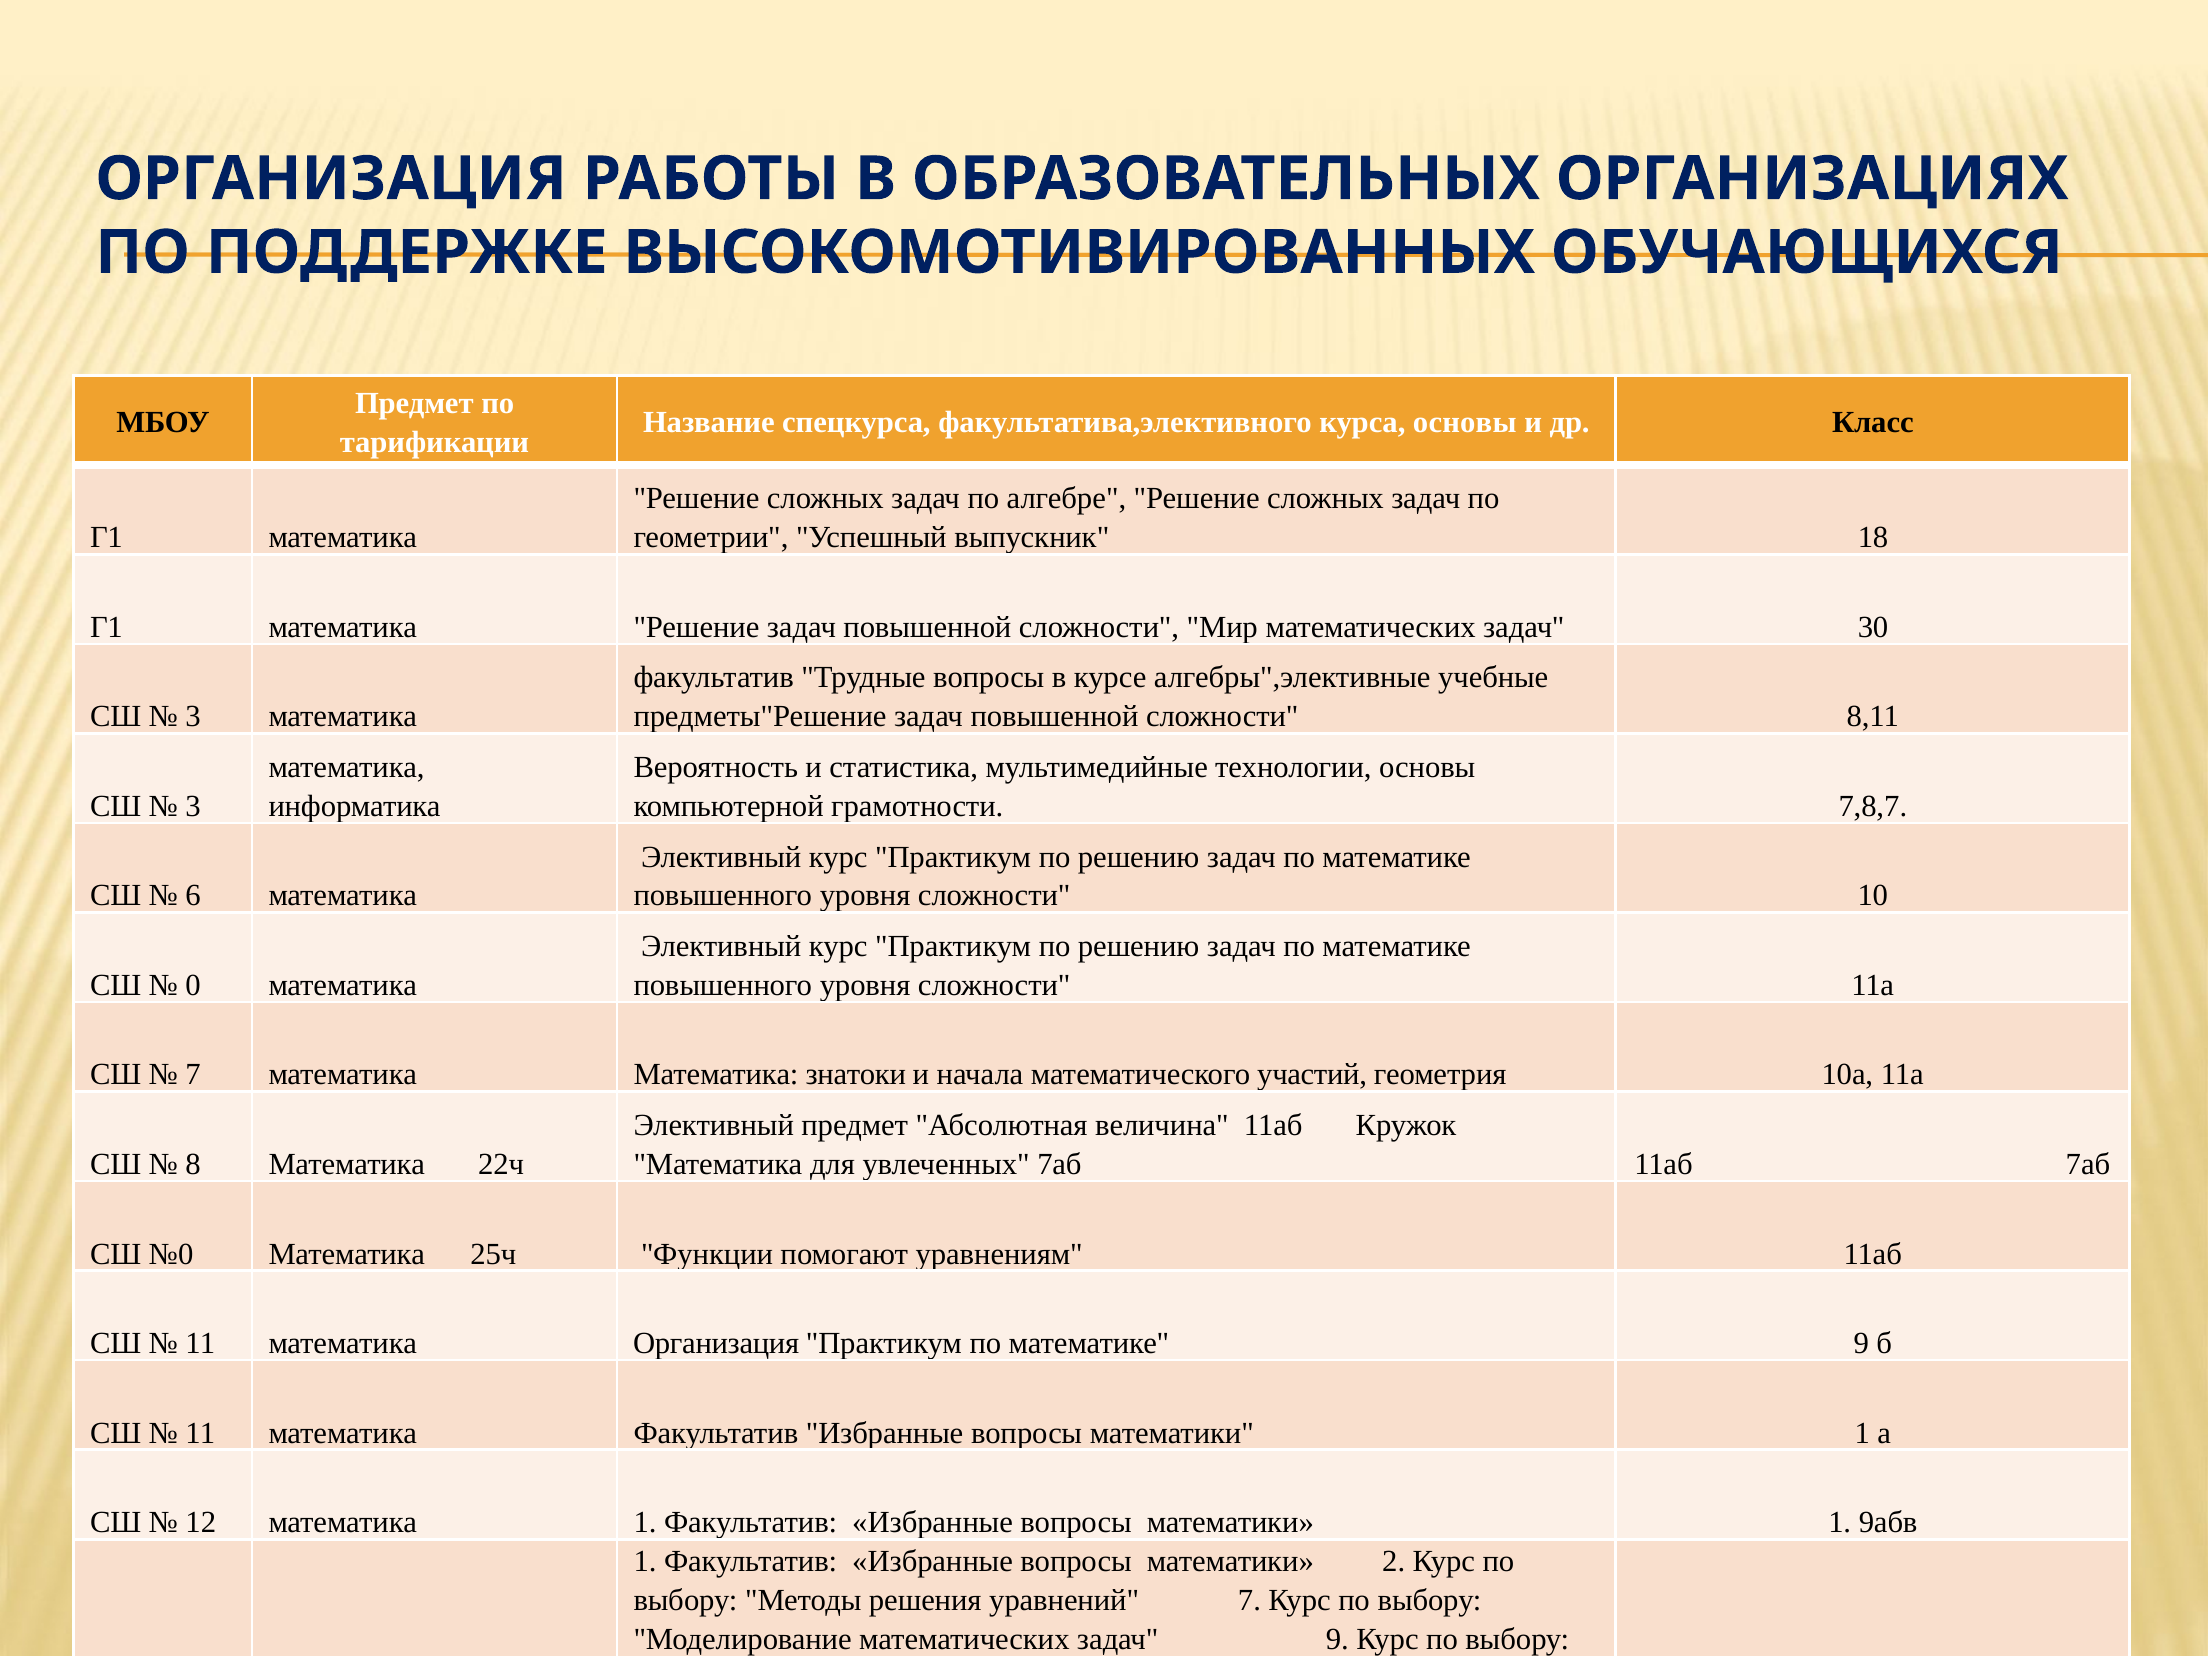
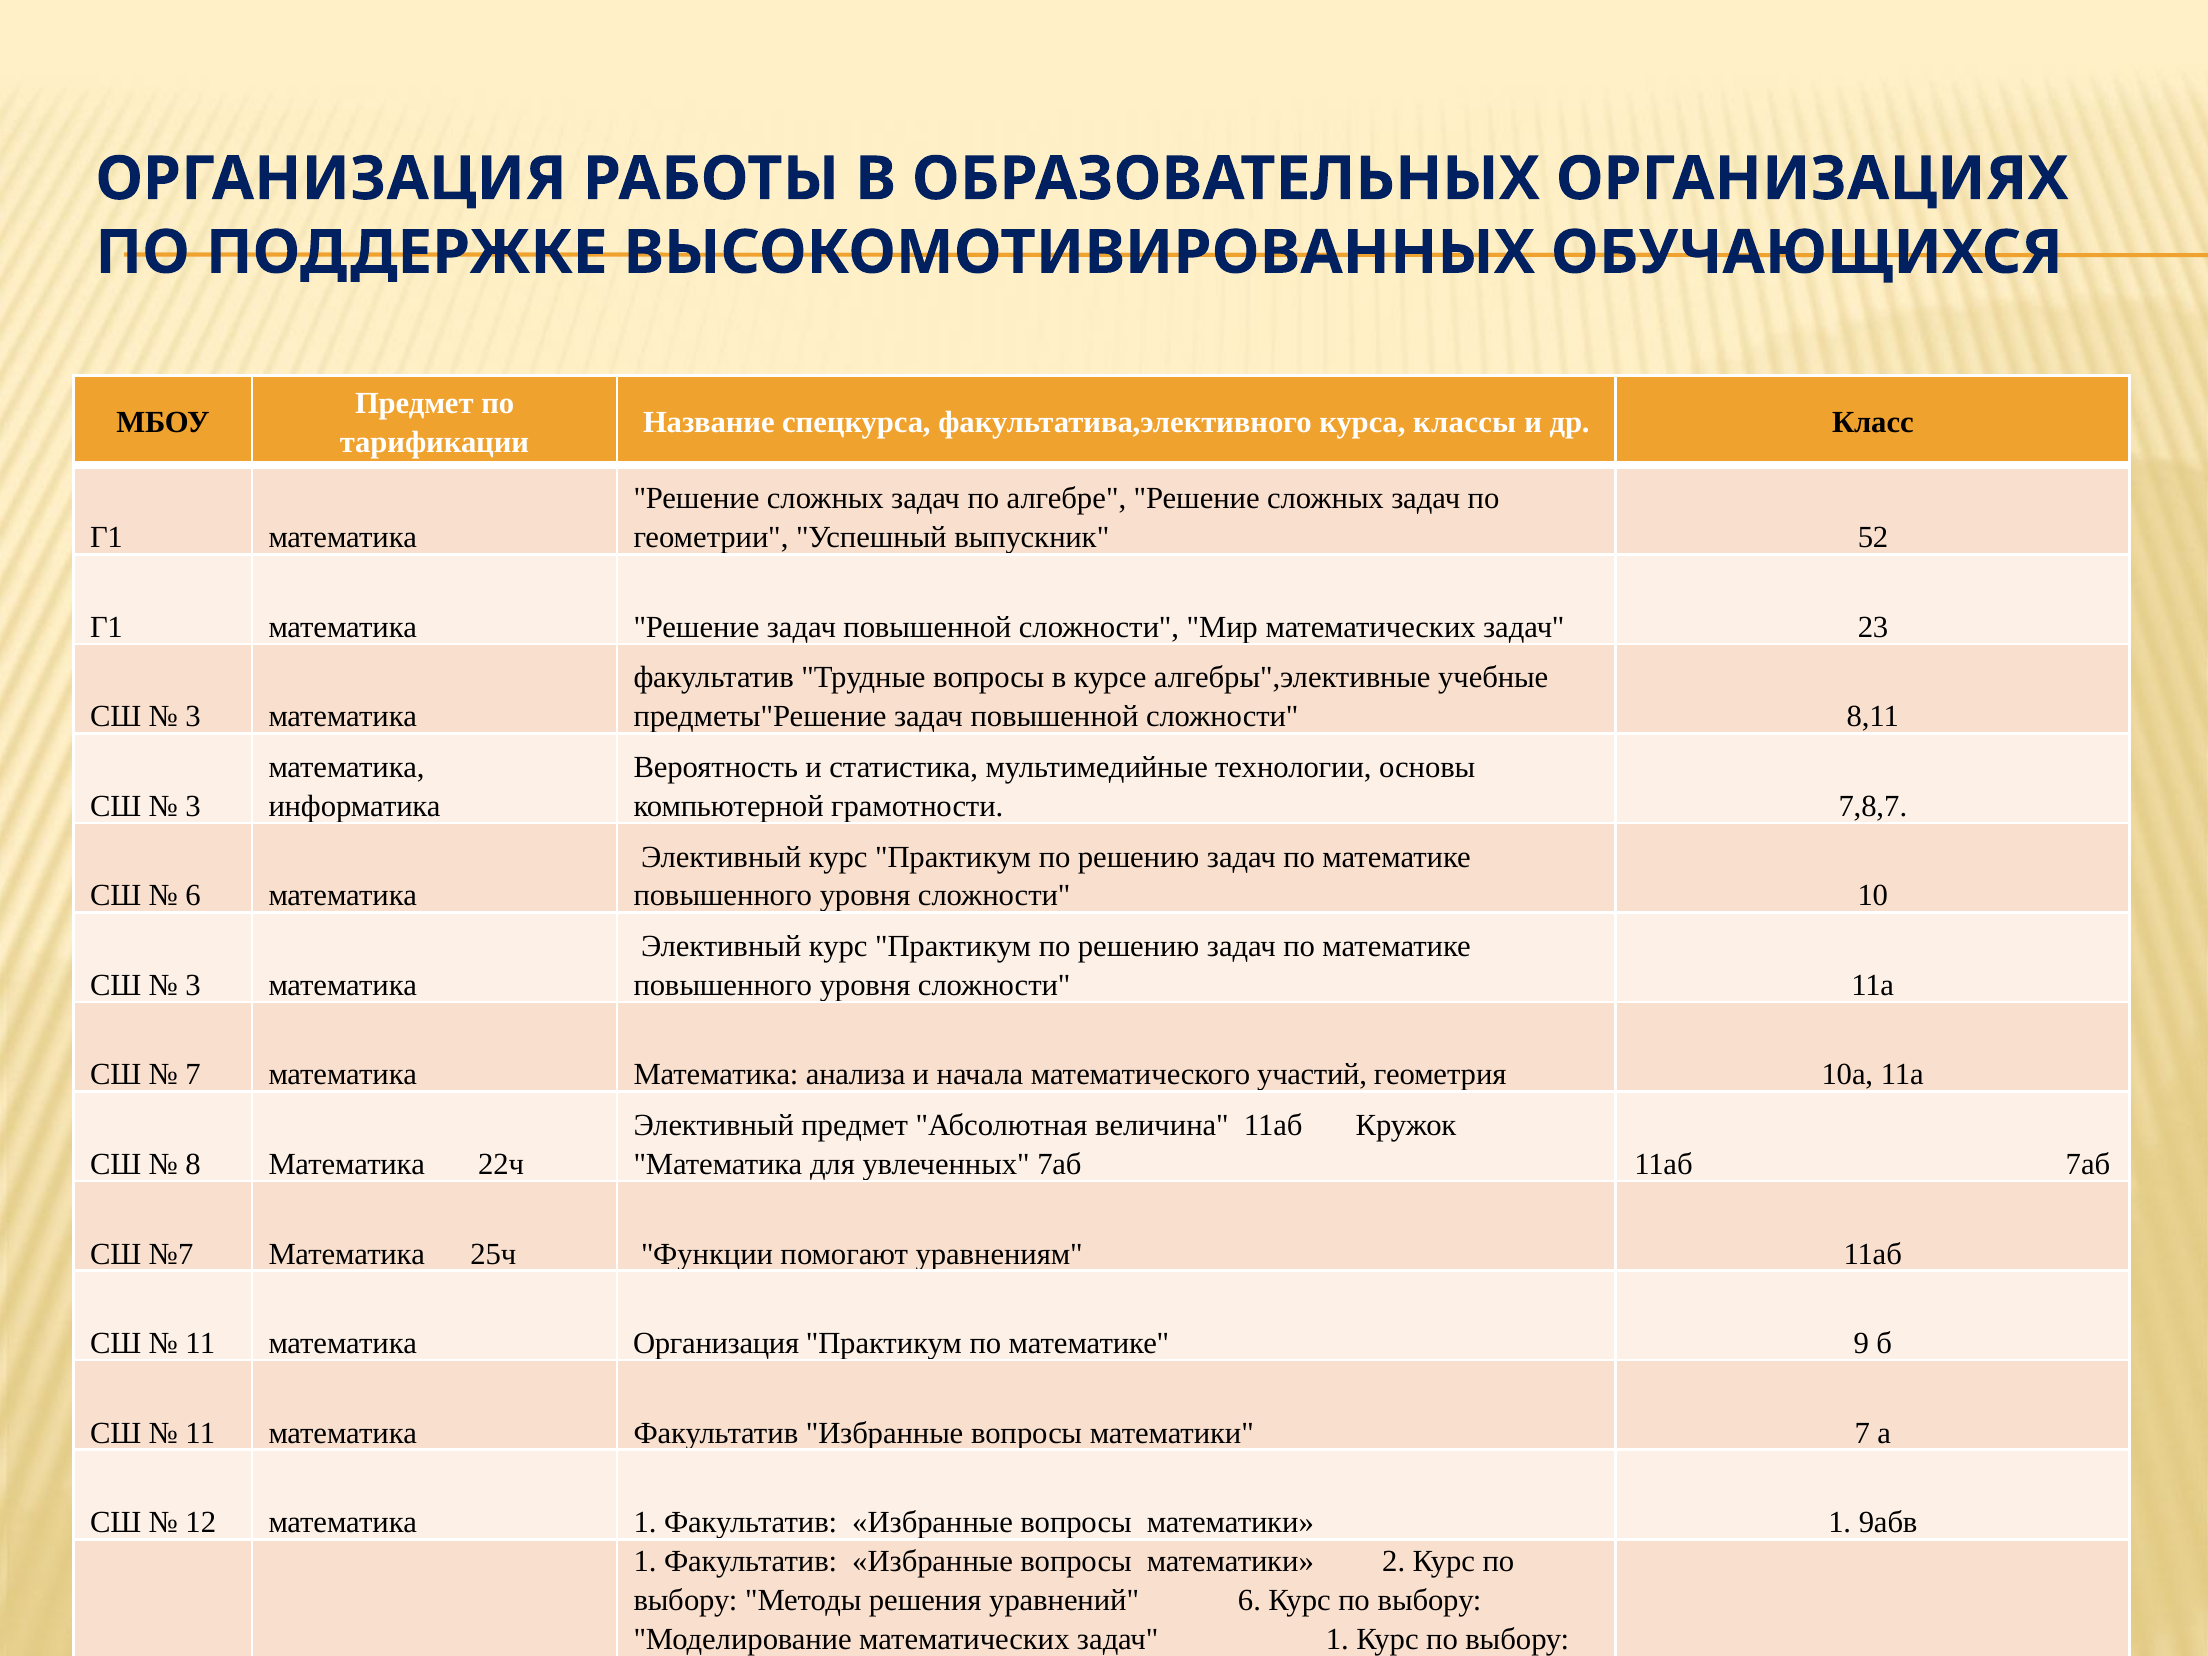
курса основы: основы -> классы
18: 18 -> 52
30: 30 -> 23
0 at (193, 985): 0 -> 3
знатоки: знатоки -> анализа
№0: №0 -> №7
1 at (1862, 1433): 1 -> 7
уравнений 7: 7 -> 6
задач 9: 9 -> 1
